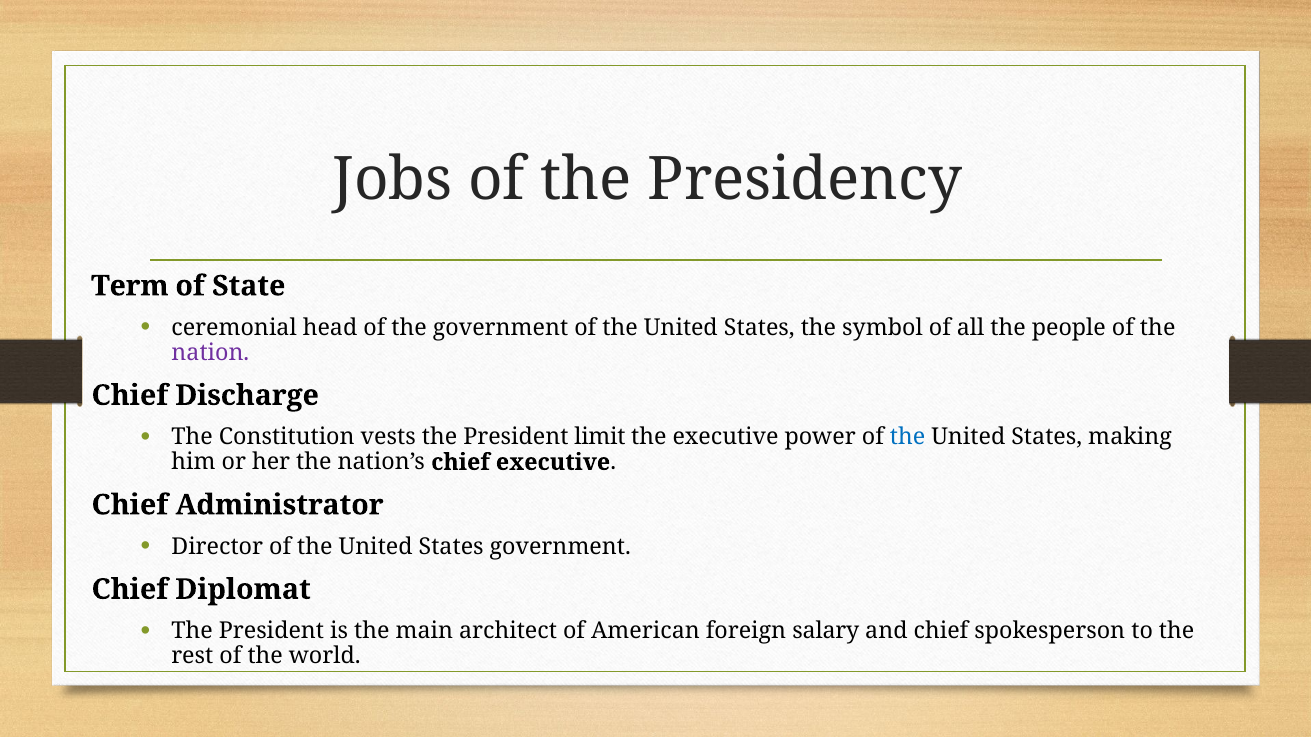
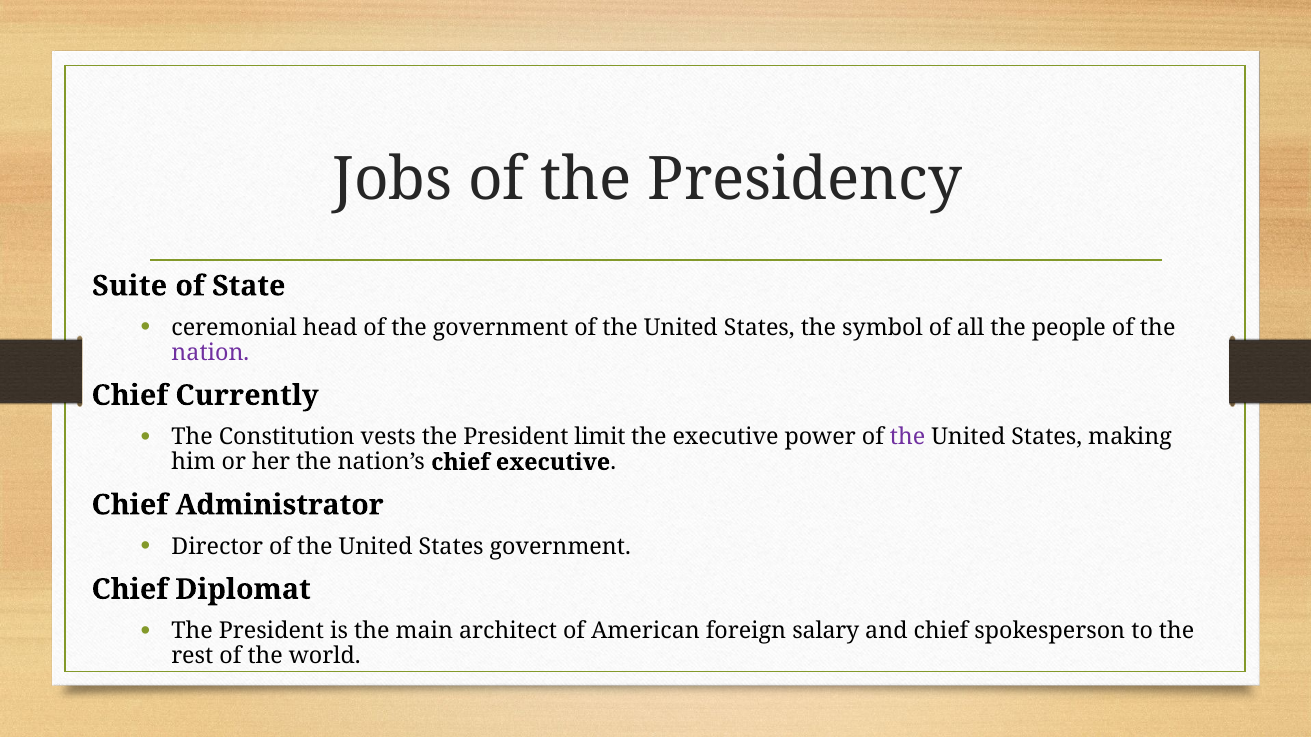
Term: Term -> Suite
Discharge: Discharge -> Currently
the at (908, 437) colour: blue -> purple
